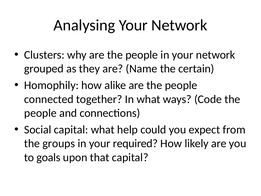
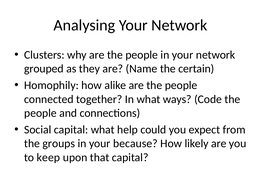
required: required -> because
goals: goals -> keep
